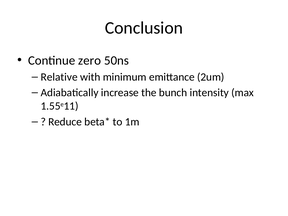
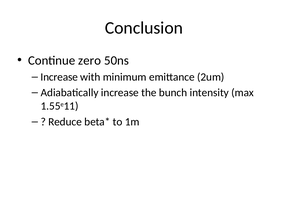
Relative at (59, 77): Relative -> Increase
